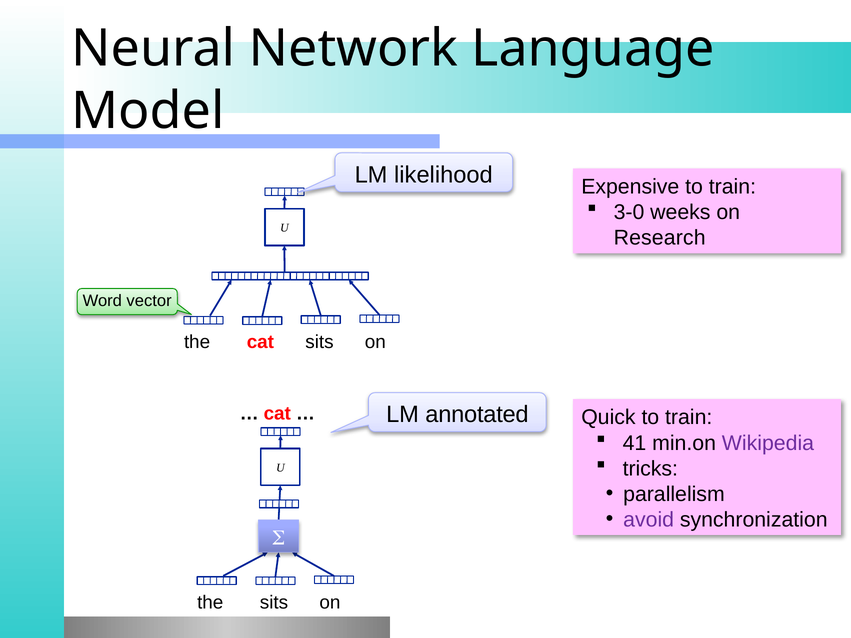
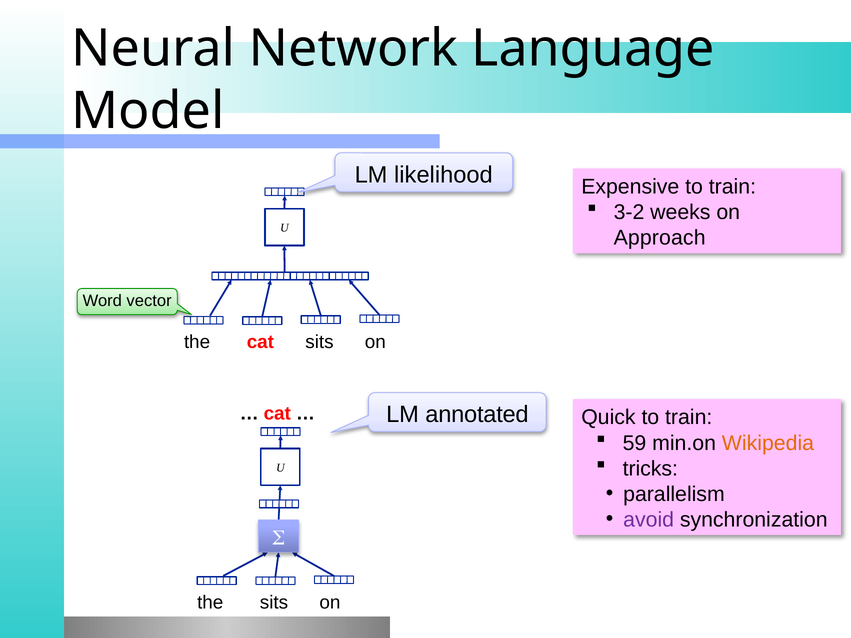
3-0: 3-0 -> 3-2
Research: Research -> Approach
41: 41 -> 59
Wikipedia colour: purple -> orange
